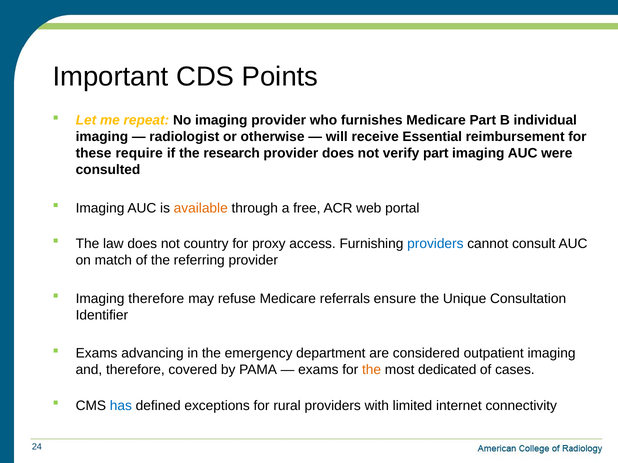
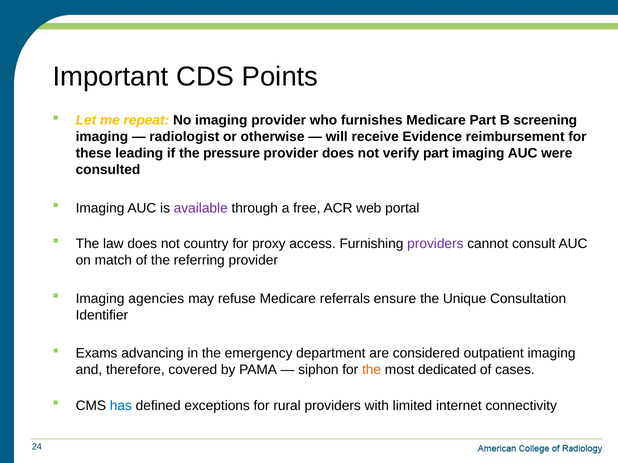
individual: individual -> screening
Essential: Essential -> Evidence
require: require -> leading
research: research -> pressure
available colour: orange -> purple
providers at (435, 244) colour: blue -> purple
Imaging therefore: therefore -> agencies
exams at (318, 370): exams -> siphon
